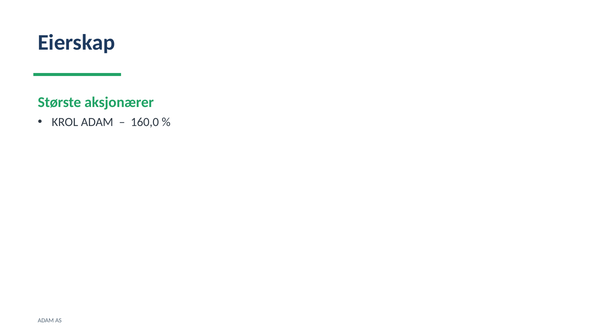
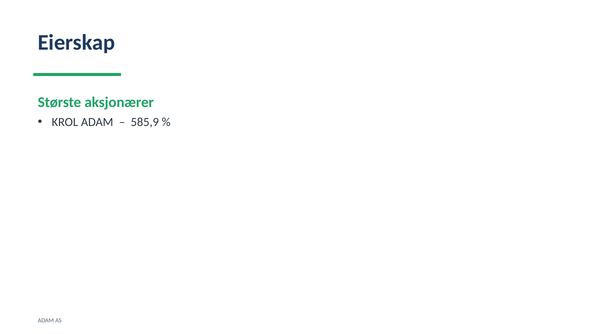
160,0: 160,0 -> 585,9
